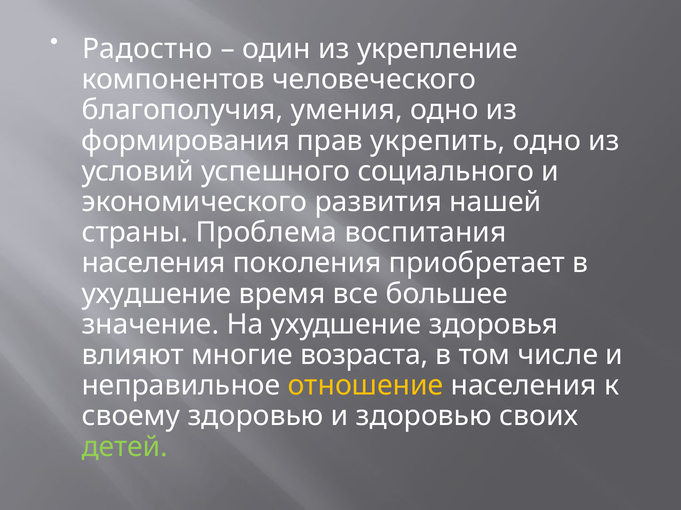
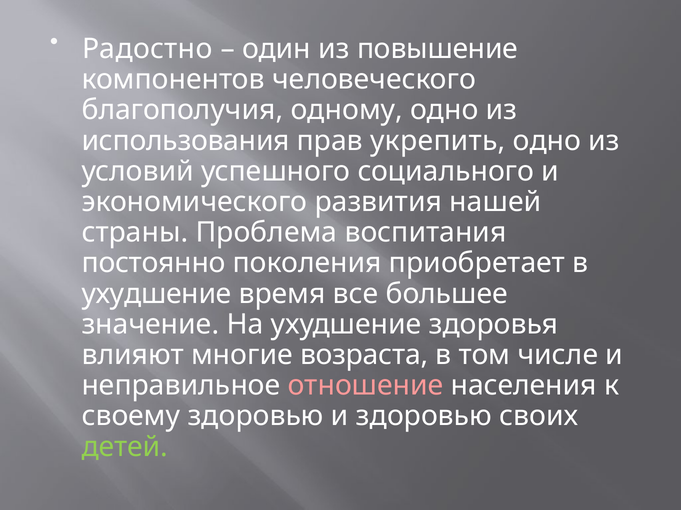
укрепление: укрепление -> повышение
умения: умения -> одному
формирования: формирования -> использования
населения at (154, 263): населения -> постоянно
отношение colour: yellow -> pink
